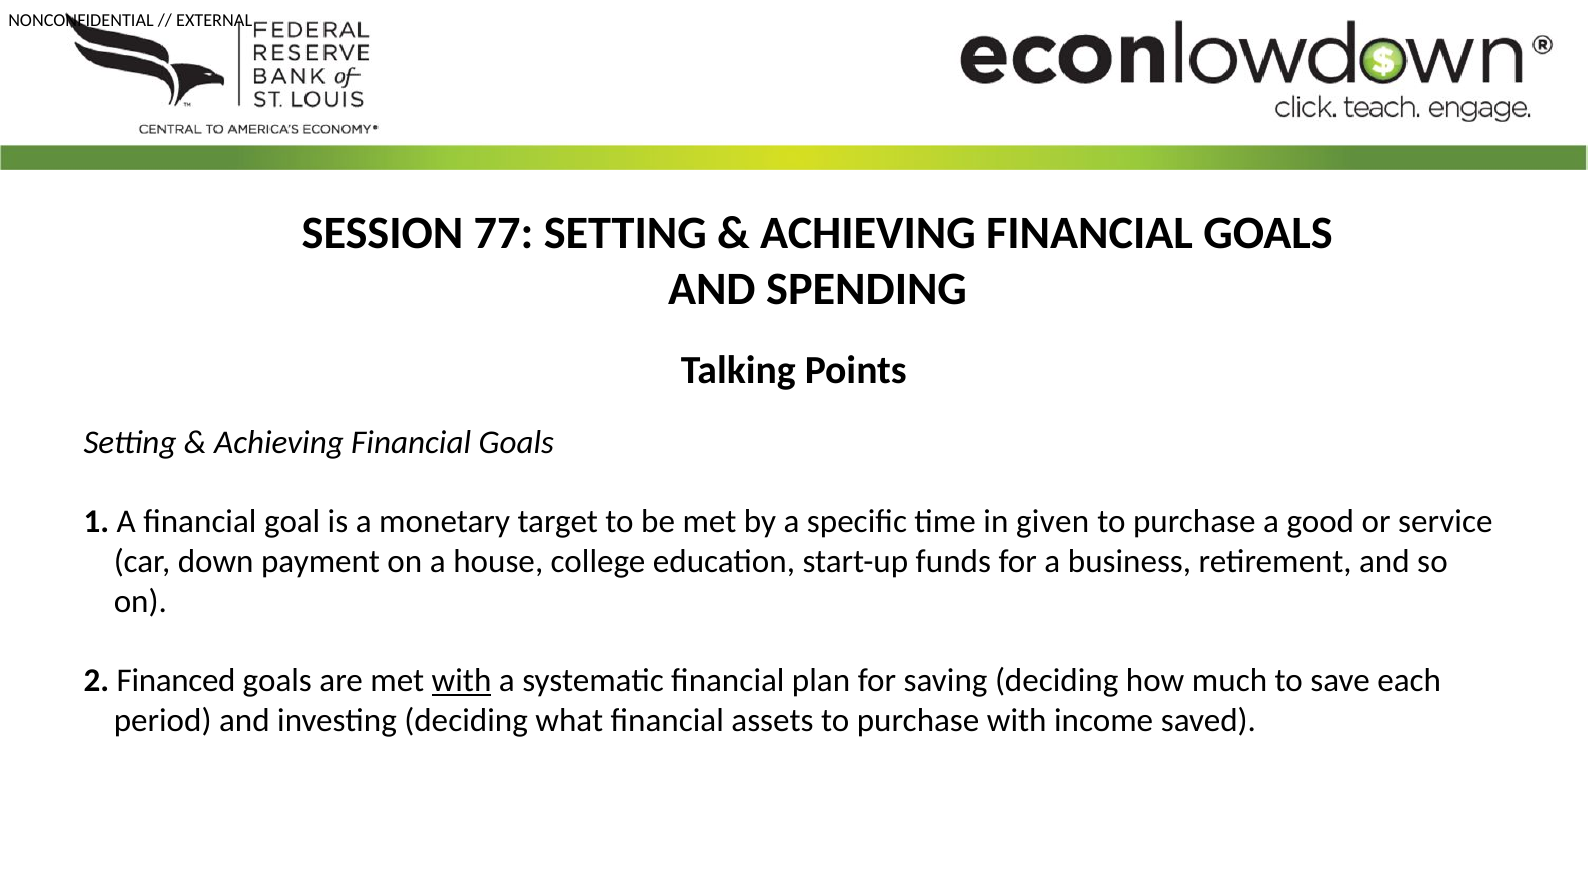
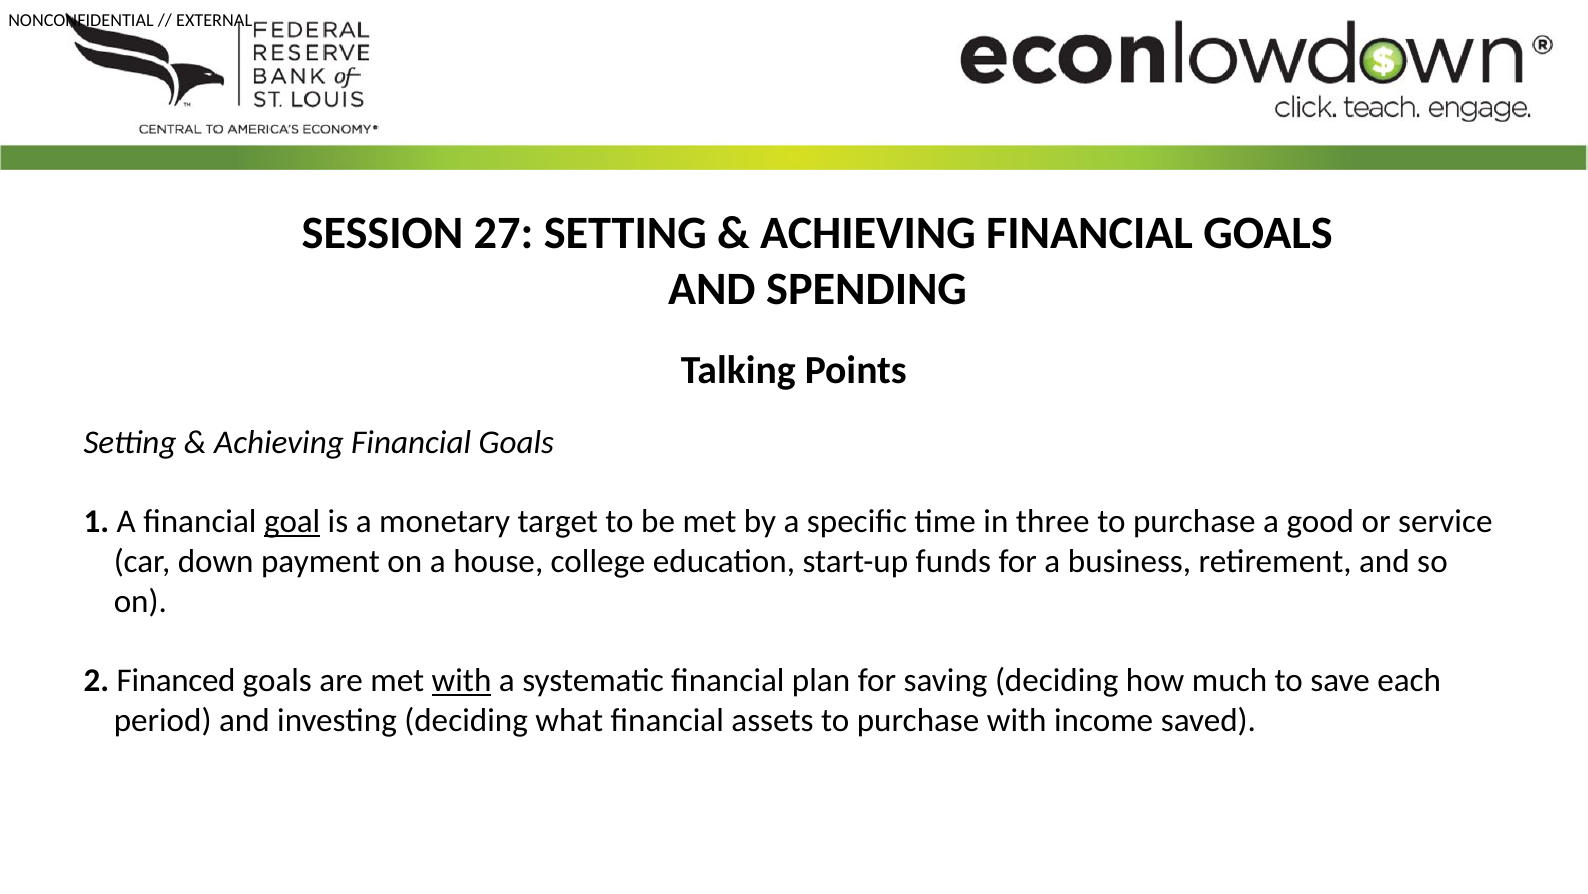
77: 77 -> 27
goal underline: none -> present
given: given -> three
